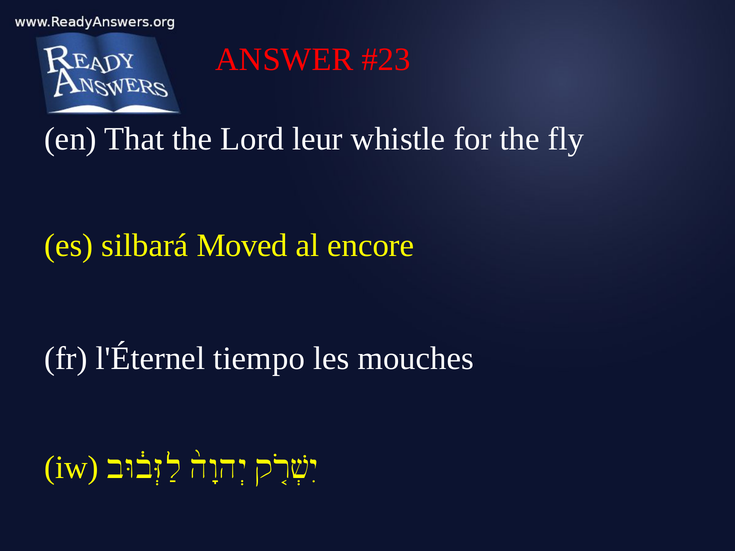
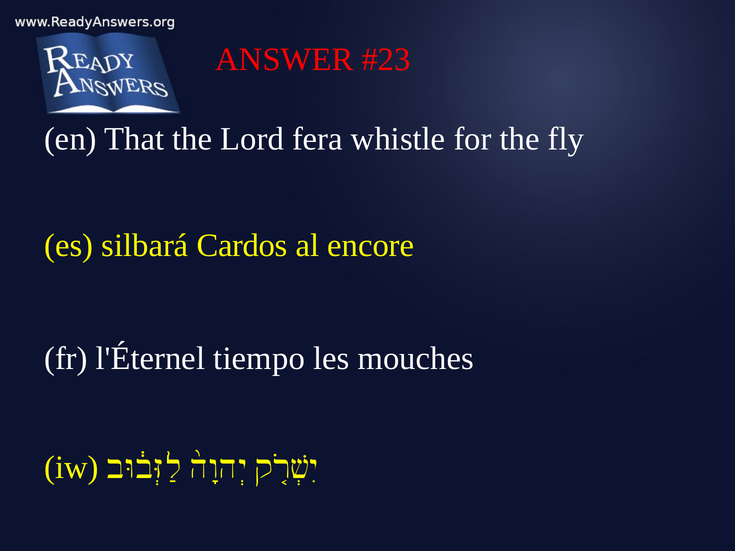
leur: leur -> fera
Moved: Moved -> Cardos
